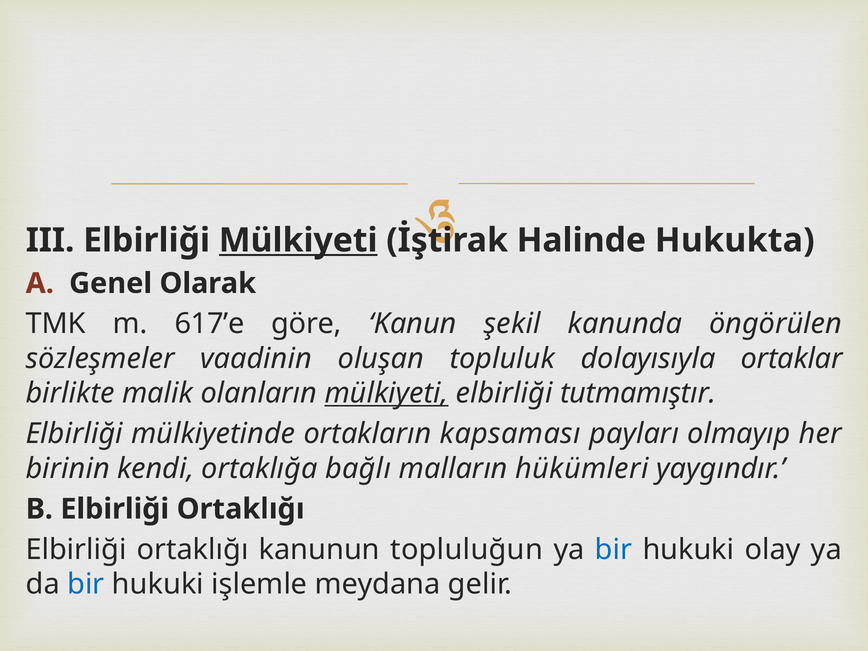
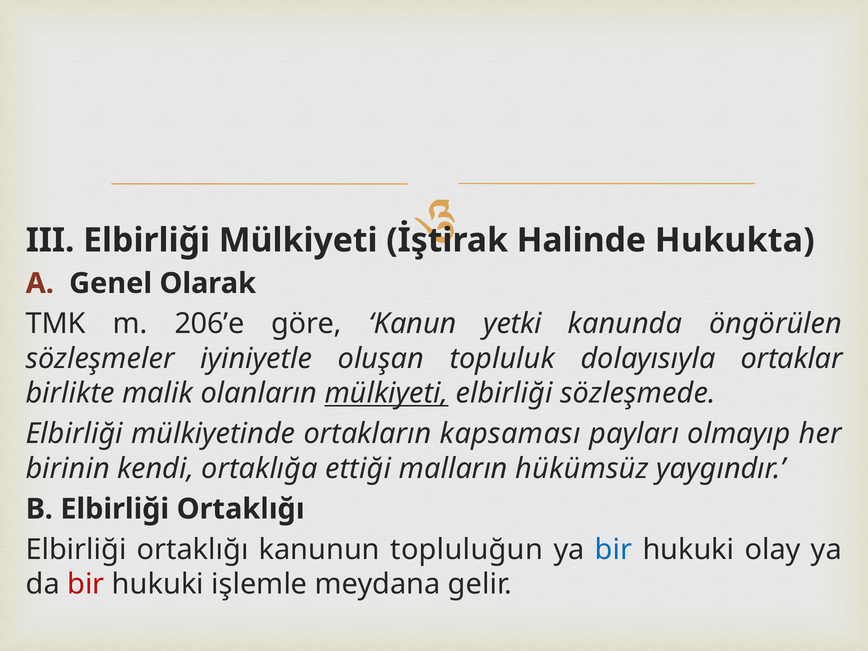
Mülkiyeti at (298, 240) underline: present -> none
617’e: 617’e -> 206’e
şekil: şekil -> yetki
vaadinin: vaadinin -> iyiniyetle
tutmamıştır: tutmamıştır -> sözleşmede
bağlı: bağlı -> ettiği
hükümleri: hükümleri -> hükümsüz
bir at (86, 584) colour: blue -> red
